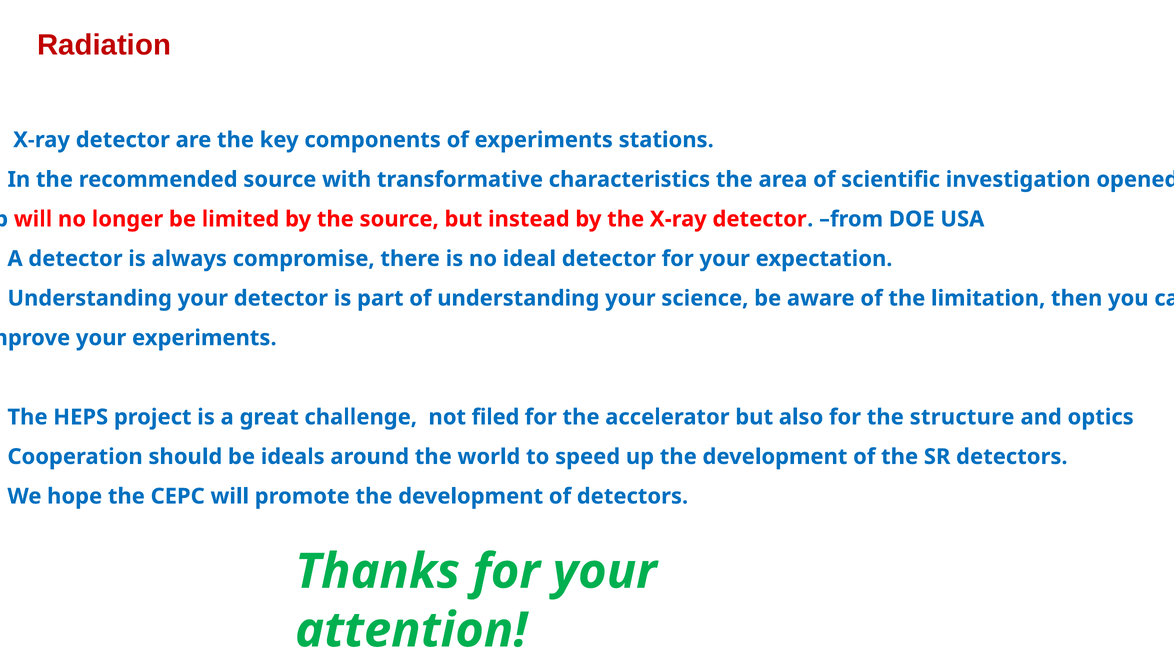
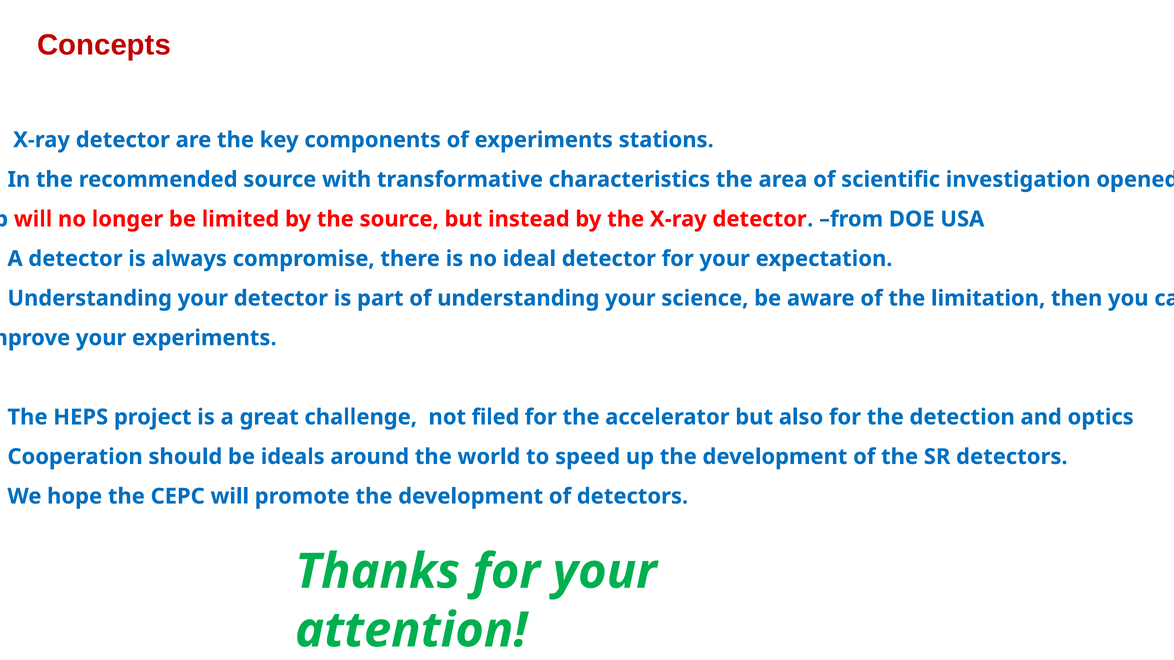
Radiation: Radiation -> Concepts
structure: structure -> detection
